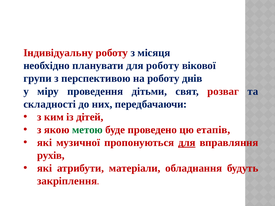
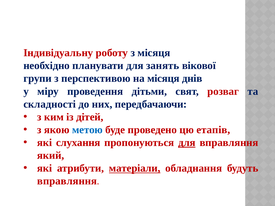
для роботу: роботу -> занять
на роботу: роботу -> місяця
метою colour: green -> blue
музичної: музичної -> слухання
рухів: рухів -> який
матеріали underline: none -> present
закріплення at (67, 181): закріплення -> вправляння
